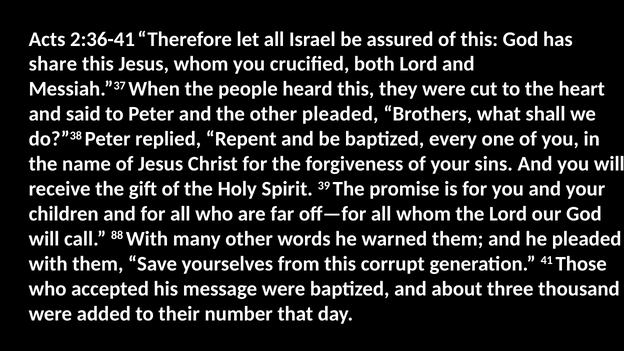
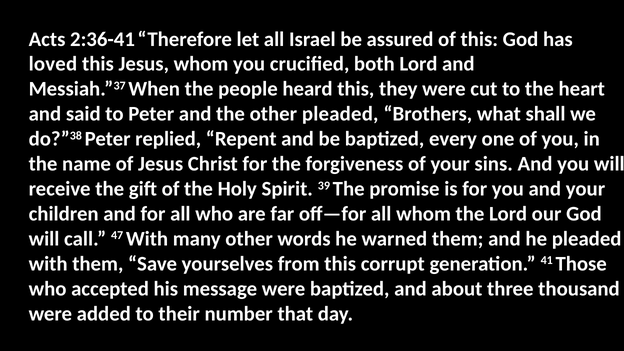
share: share -> loved
88: 88 -> 47
